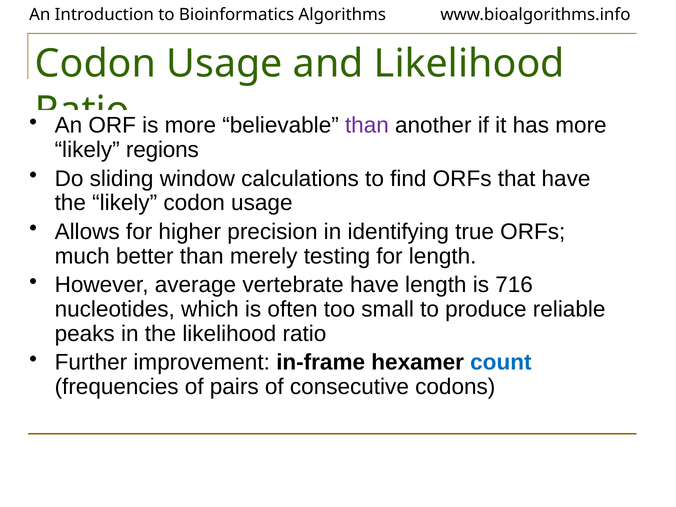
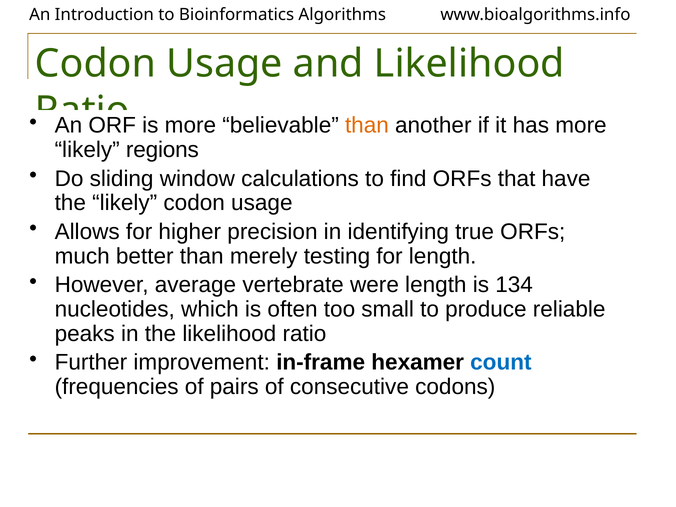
than at (367, 125) colour: purple -> orange
vertebrate have: have -> were
716: 716 -> 134
